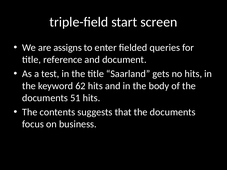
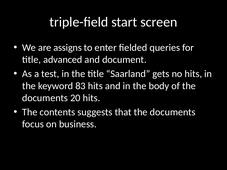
reference: reference -> advanced
62: 62 -> 83
51: 51 -> 20
